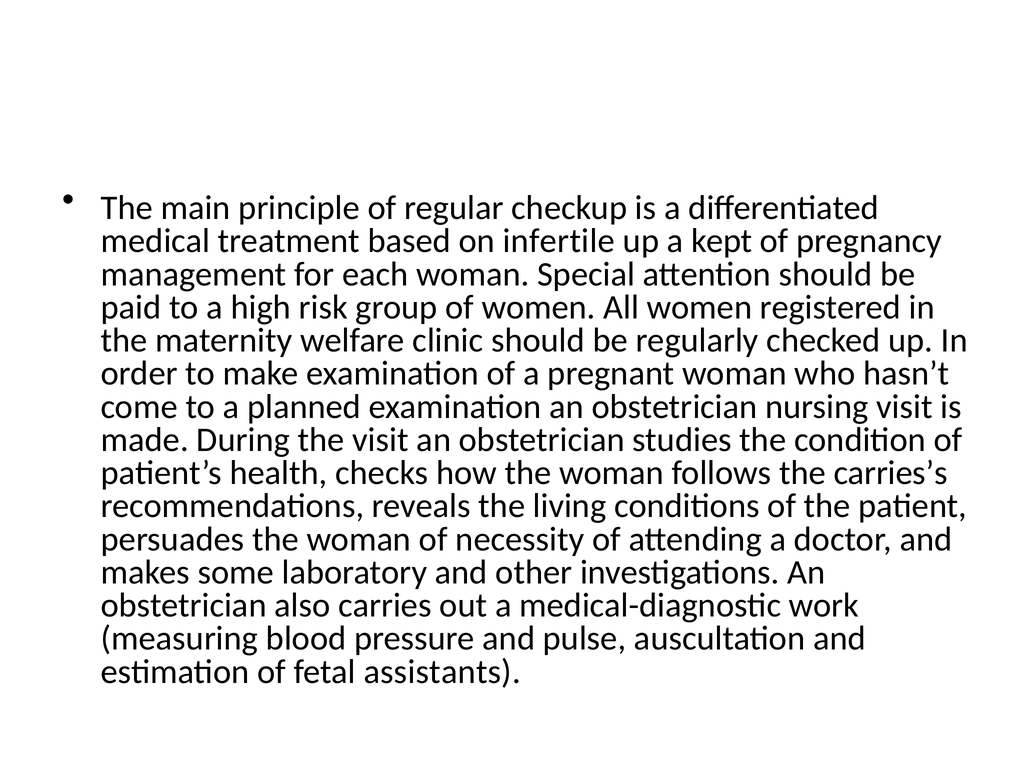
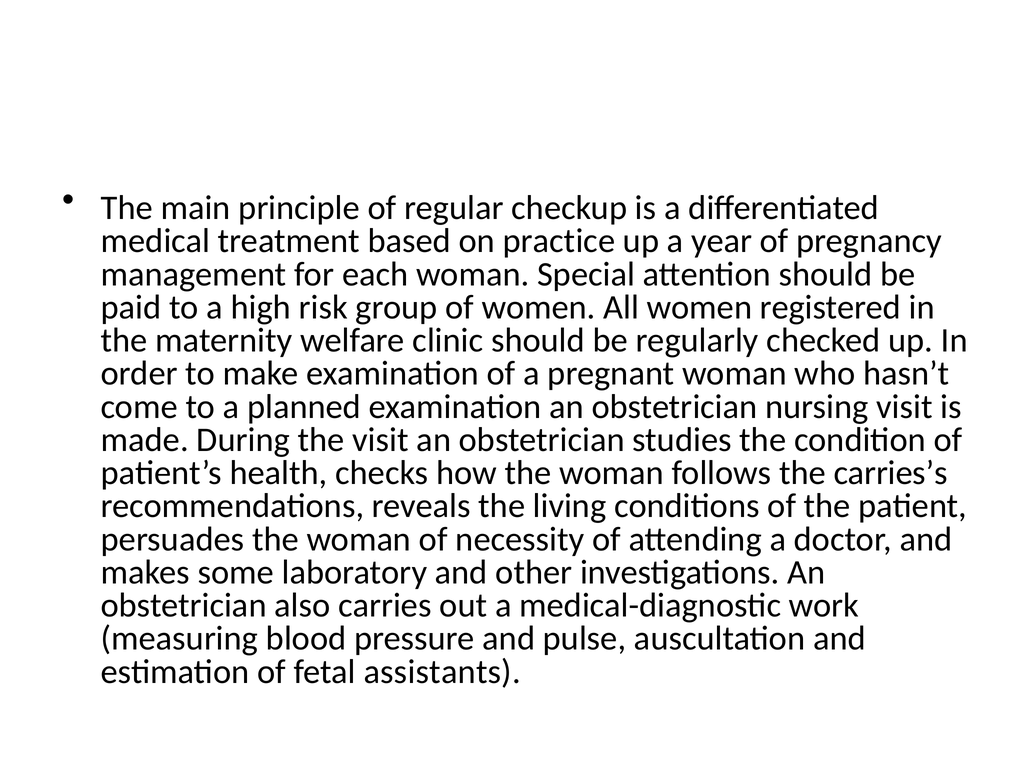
infertile: infertile -> practice
kept: kept -> year
